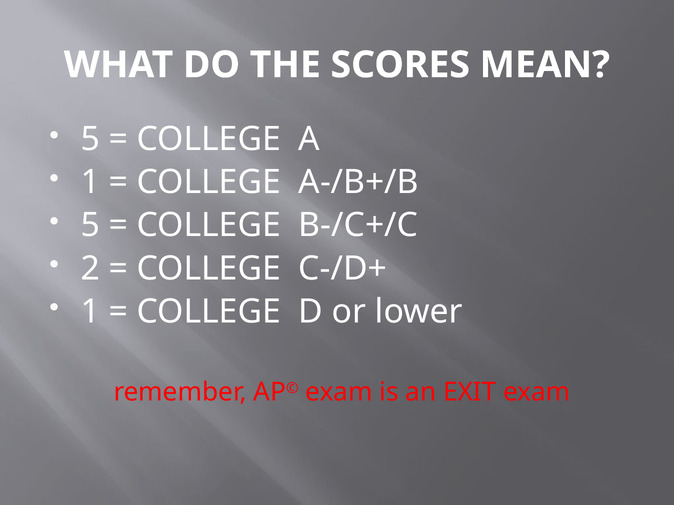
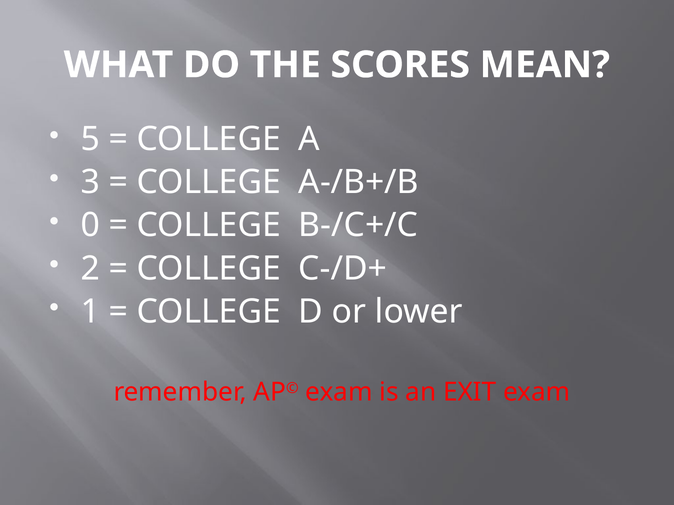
1 at (90, 182): 1 -> 3
5 at (90, 226): 5 -> 0
